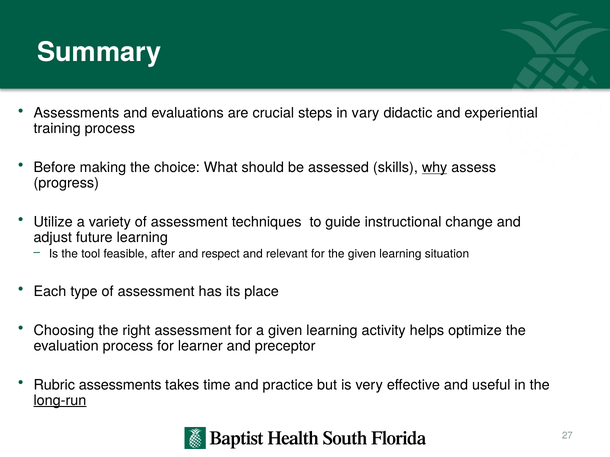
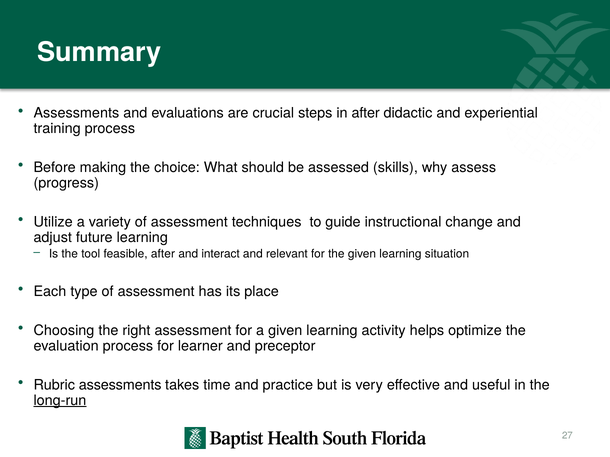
in vary: vary -> after
why underline: present -> none
respect: respect -> interact
